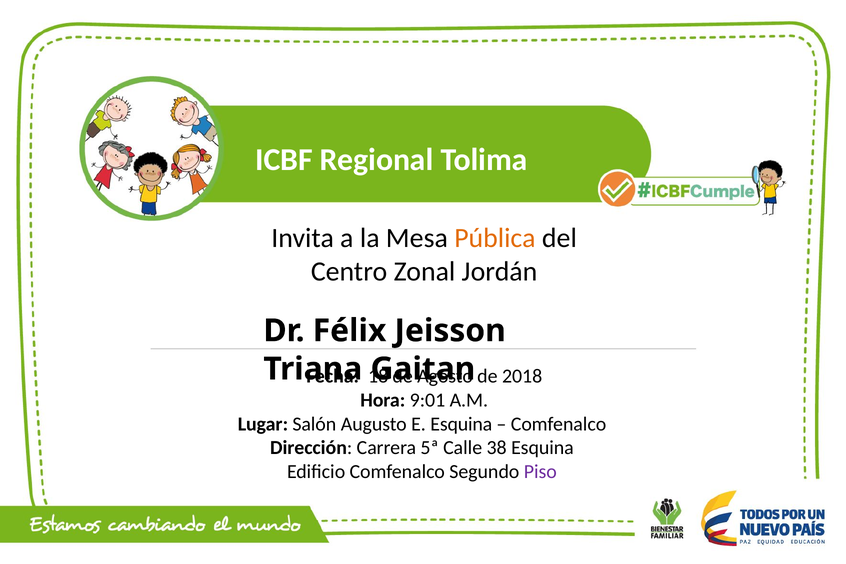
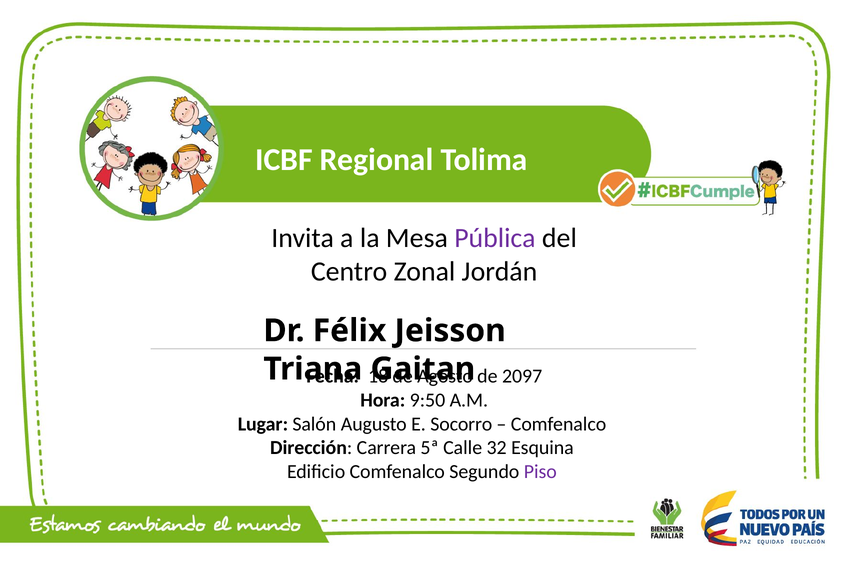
Pública colour: orange -> purple
2018: 2018 -> 2097
9:01: 9:01 -> 9:50
E Esquina: Esquina -> Socorro
38: 38 -> 32
